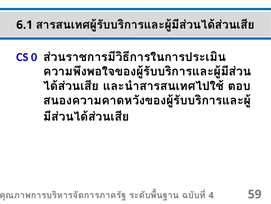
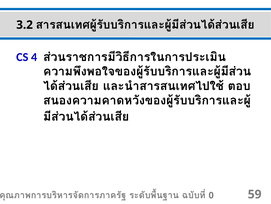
6.1: 6.1 -> 3.2
0: 0 -> 4
4: 4 -> 0
